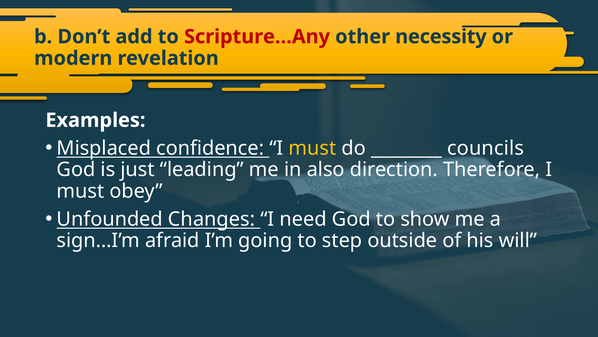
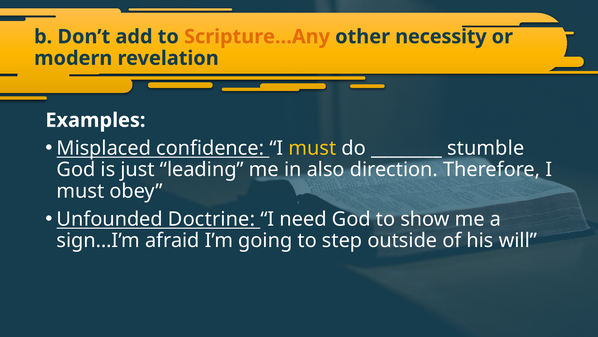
Scripture…Any colour: red -> orange
councils: councils -> stumble
Changes: Changes -> Doctrine
